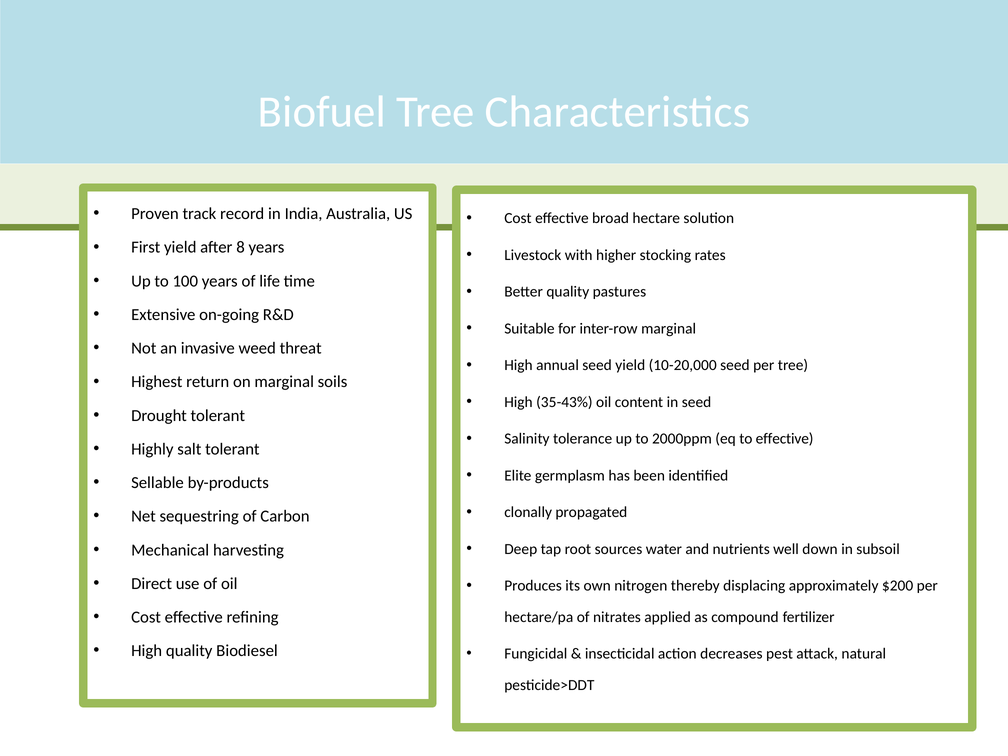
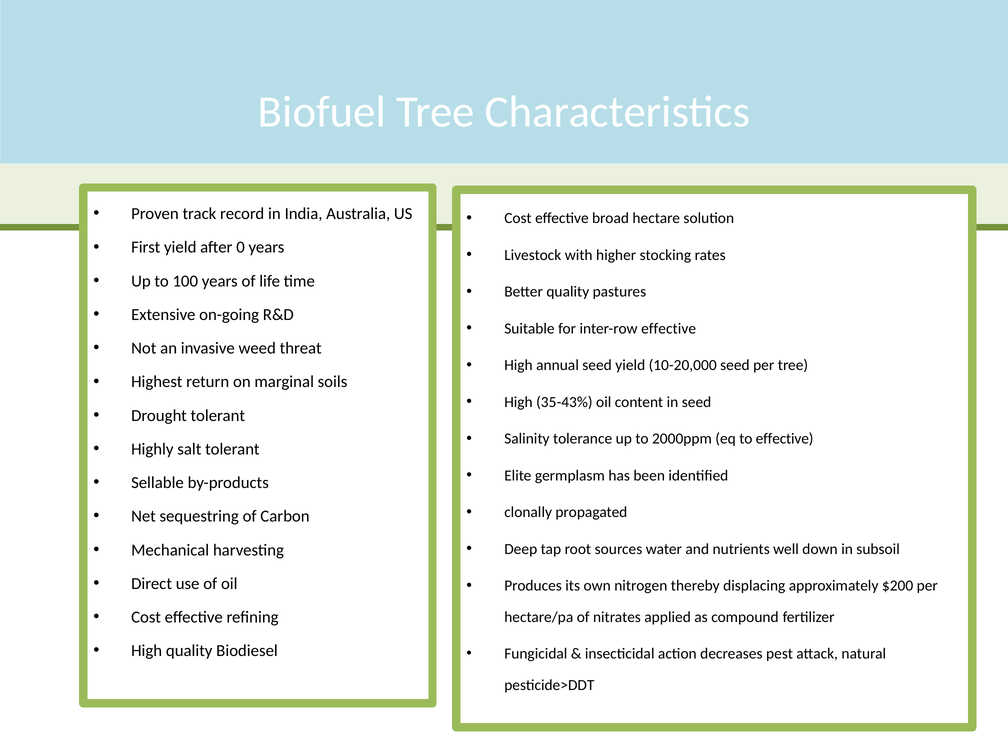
8: 8 -> 0
inter-row marginal: marginal -> effective
